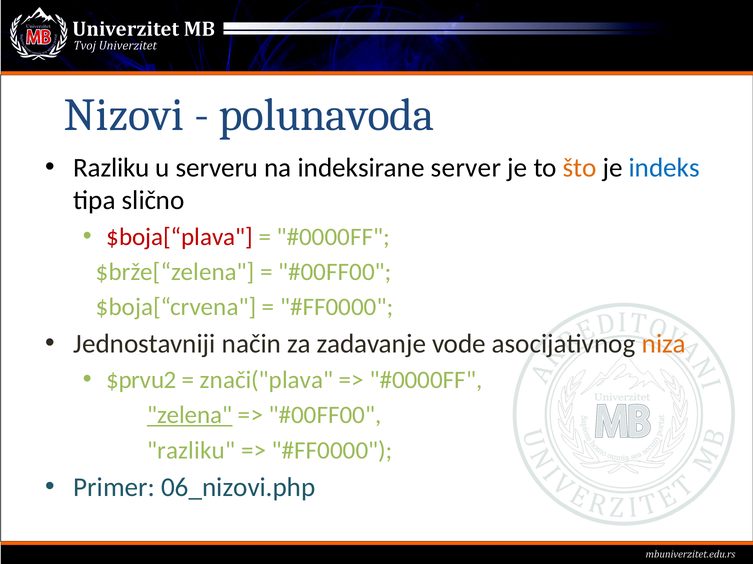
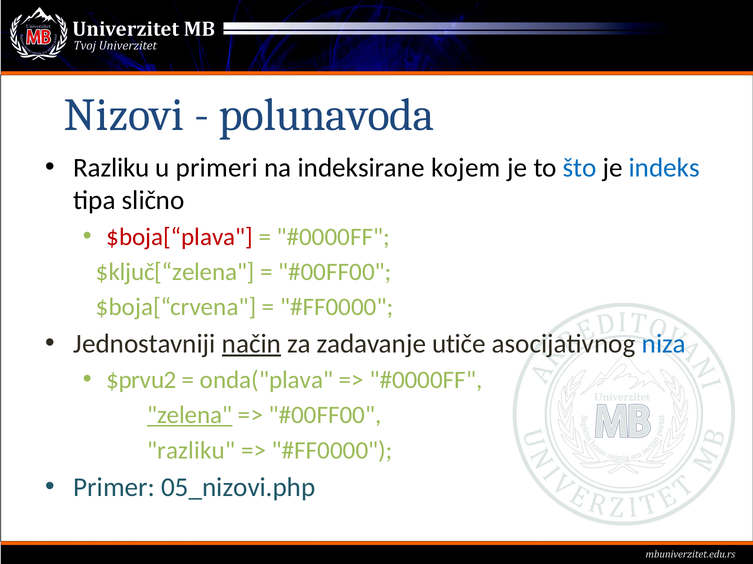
serveru: serveru -> primeri
server: server -> kojem
što colour: orange -> blue
$brže[“zelena: $brže[“zelena -> $ključ[“zelena
način underline: none -> present
vode: vode -> utiče
niza colour: orange -> blue
znači("plava: znači("plava -> onda("plava
06_nizovi.php: 06_nizovi.php -> 05_nizovi.php
